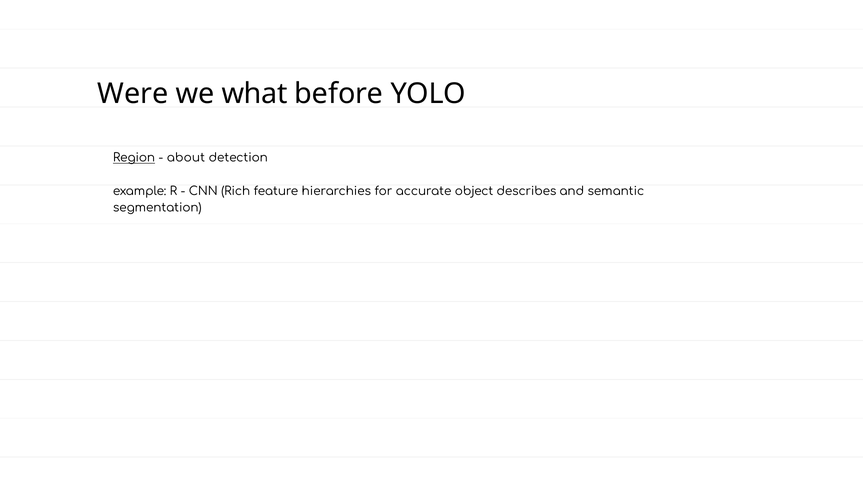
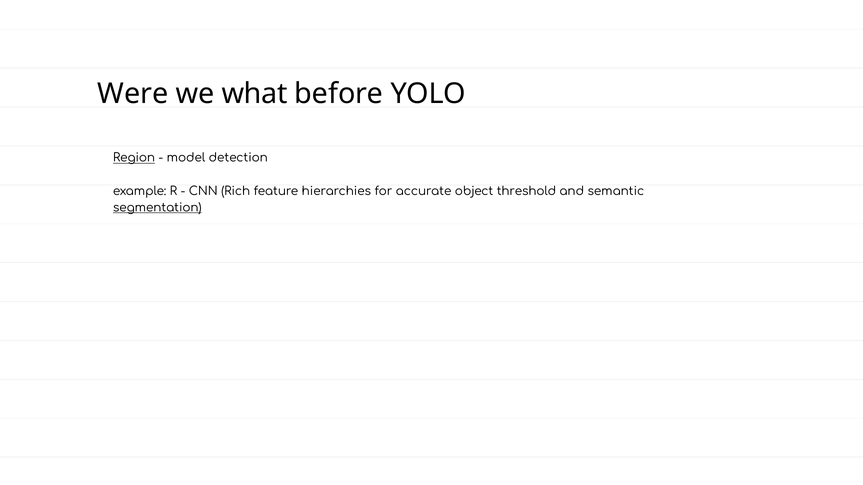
about: about -> model
describes: describes -> threshold
segmentation underline: none -> present
